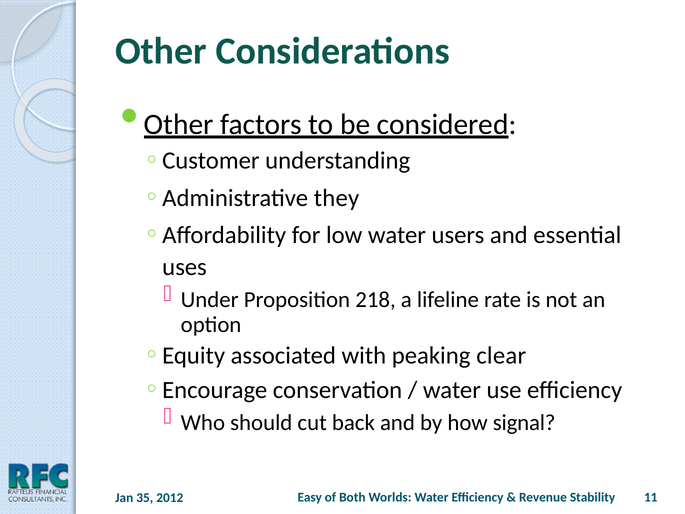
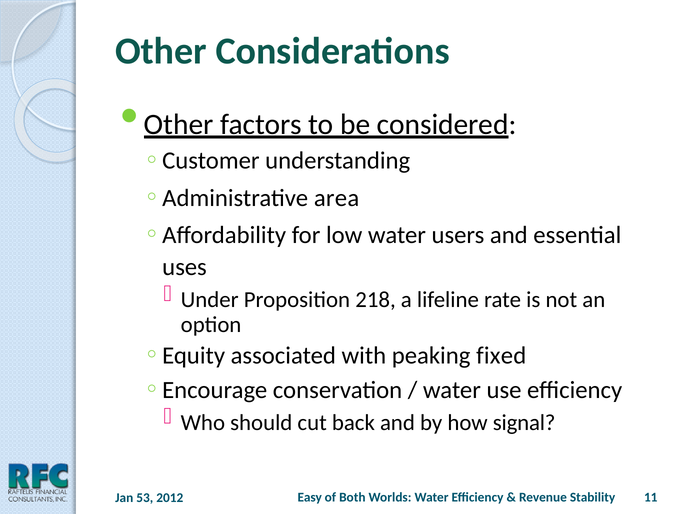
they: they -> area
clear: clear -> fixed
35: 35 -> 53
